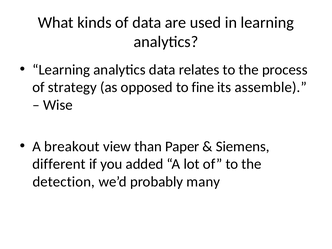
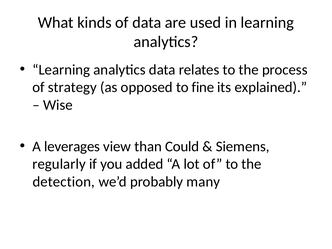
assemble: assemble -> explained
breakout: breakout -> leverages
Paper: Paper -> Could
different: different -> regularly
